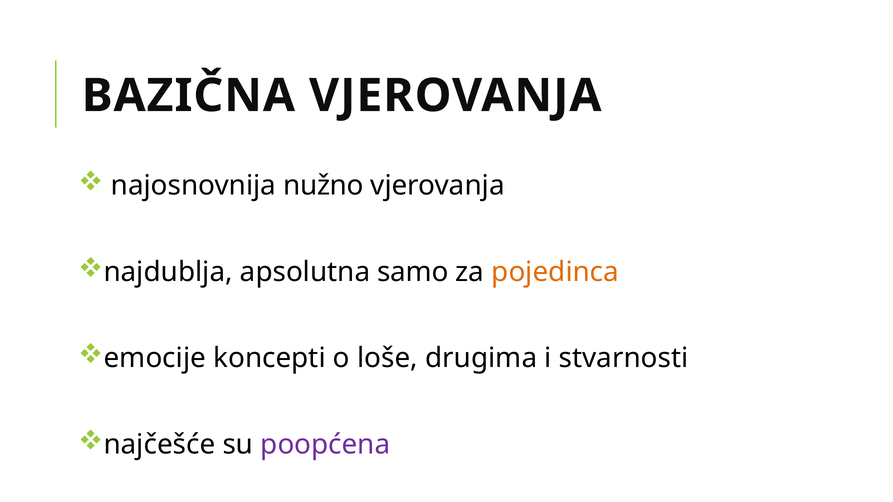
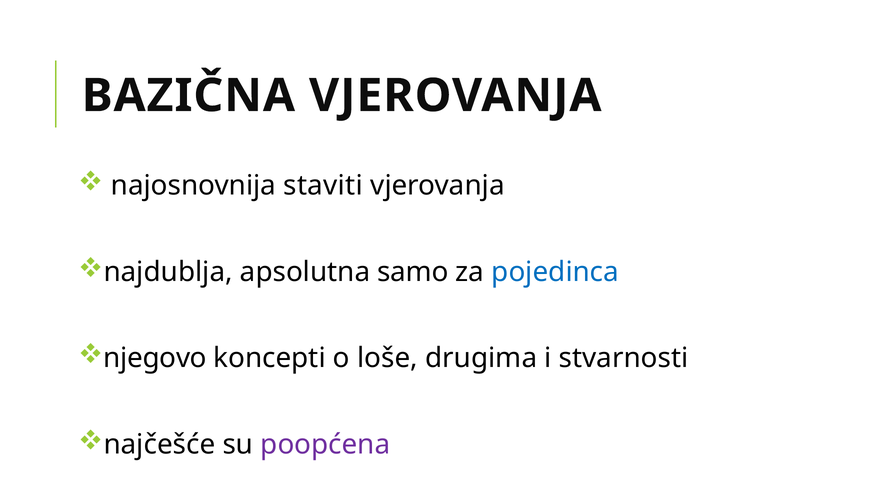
nužno: nužno -> staviti
pojedinca colour: orange -> blue
emocije: emocije -> njegovo
